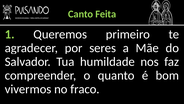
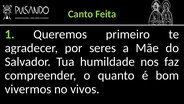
fraco: fraco -> vivos
